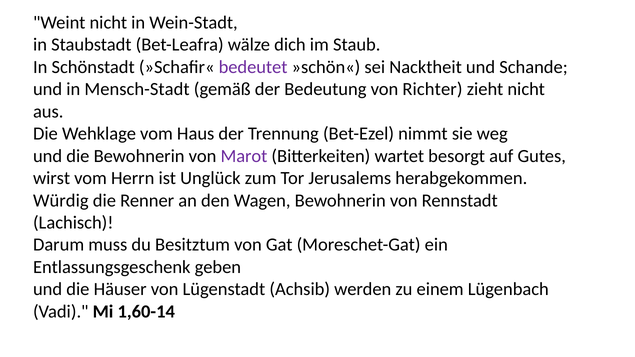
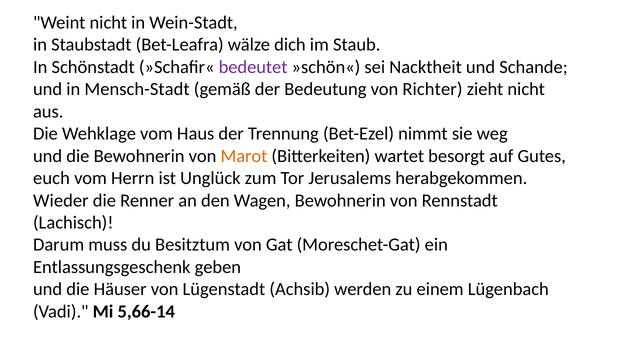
Marot colour: purple -> orange
wirst: wirst -> euch
Würdig: Würdig -> Wieder
1,60-14: 1,60-14 -> 5,66-14
